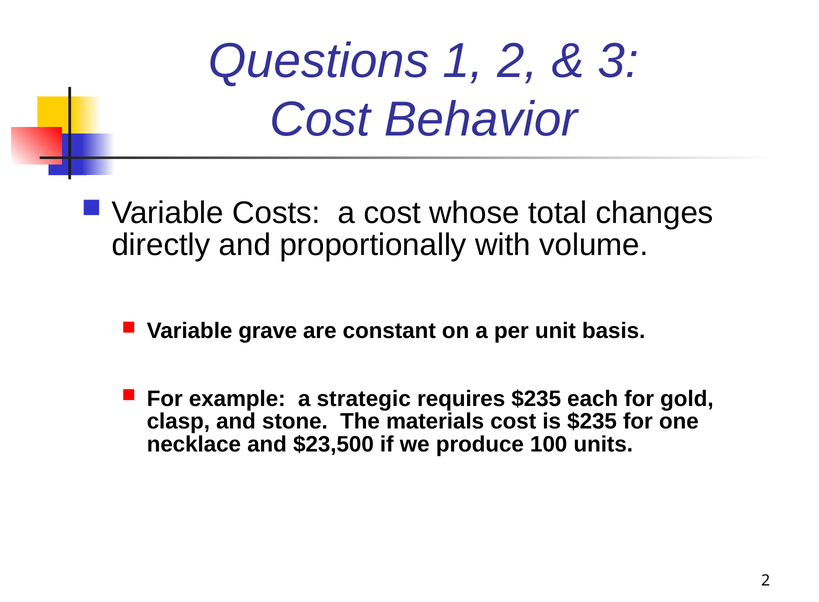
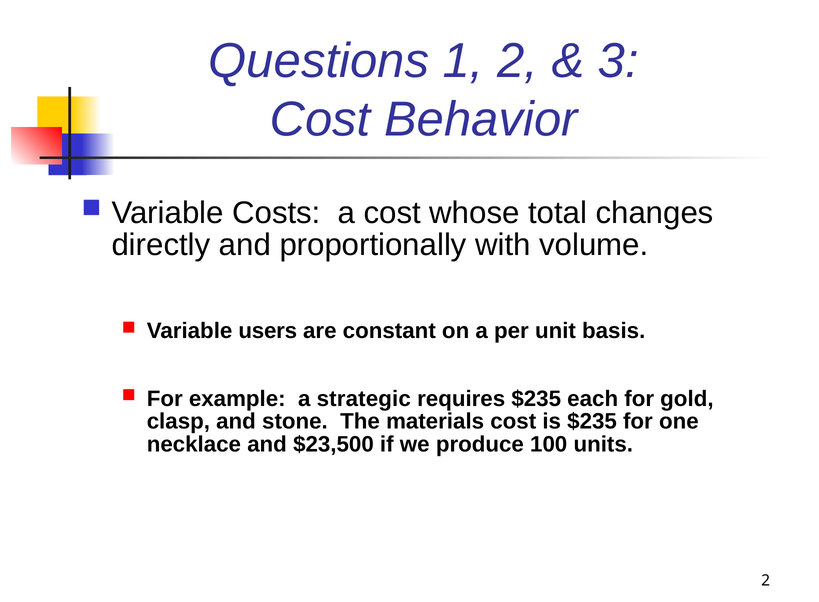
grave: grave -> users
